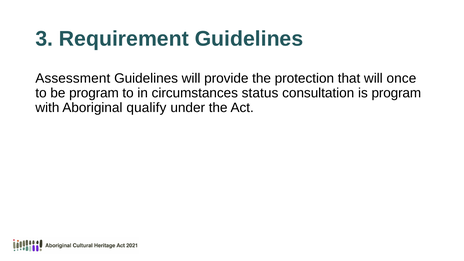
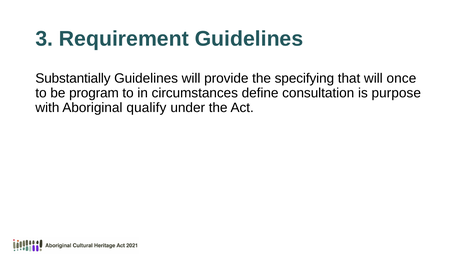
Assessment: Assessment -> Substantially
protection: protection -> specifying
status: status -> define
is program: program -> purpose
